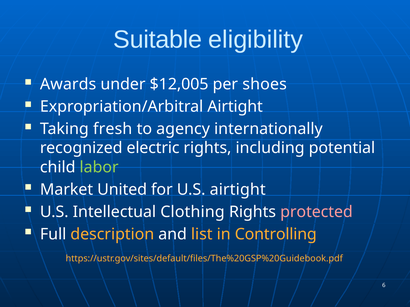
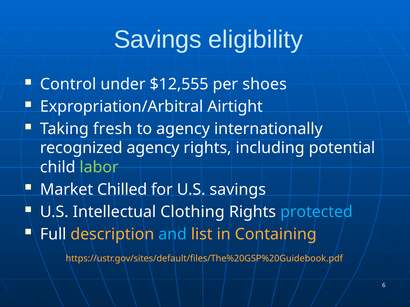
Suitable at (158, 40): Suitable -> Savings
Awards: Awards -> Control
$12,005: $12,005 -> $12,555
recognized electric: electric -> agency
United: United -> Chilled
U.S airtight: airtight -> savings
protected colour: pink -> light blue
and colour: white -> light blue
Controlling: Controlling -> Containing
